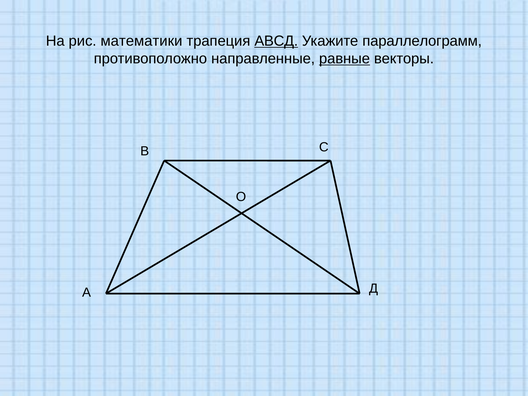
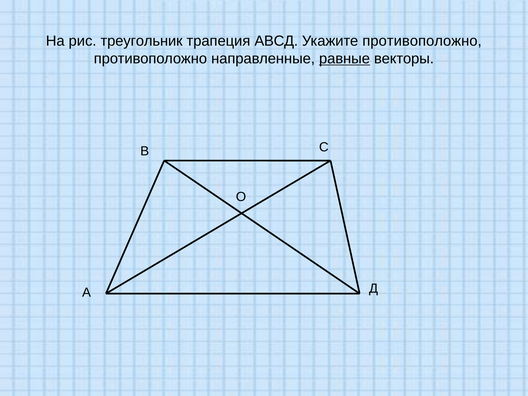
математики: математики -> треугольник
АВСД underline: present -> none
Укажите параллелограмм: параллелограмм -> противоположно
